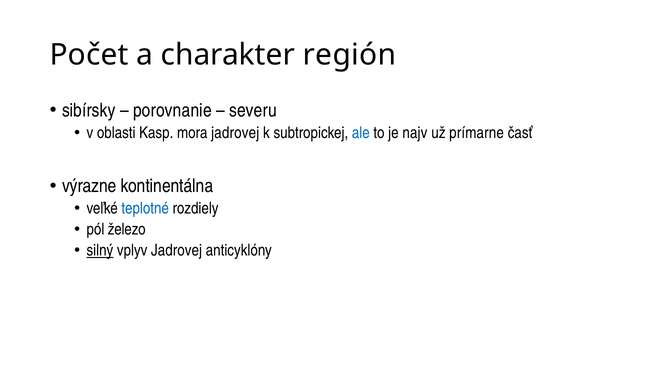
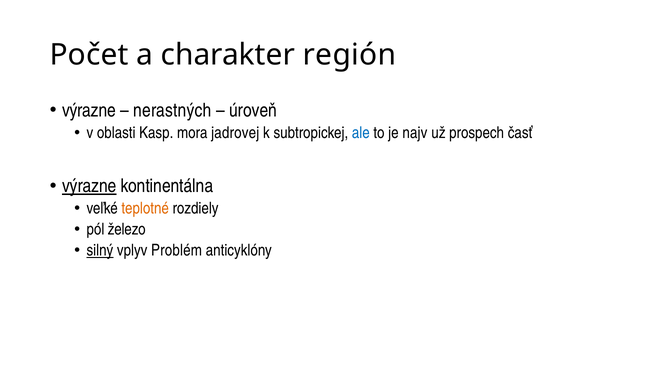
sibírsky at (89, 110): sibírsky -> výrazne
porovnanie: porovnanie -> nerastných
severu: severu -> úroveň
prímarne: prímarne -> prospech
výrazne at (89, 186) underline: none -> present
teplotné colour: blue -> orange
vplyv Jadrovej: Jadrovej -> Problém
